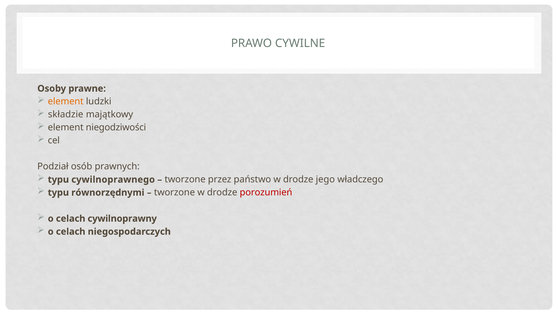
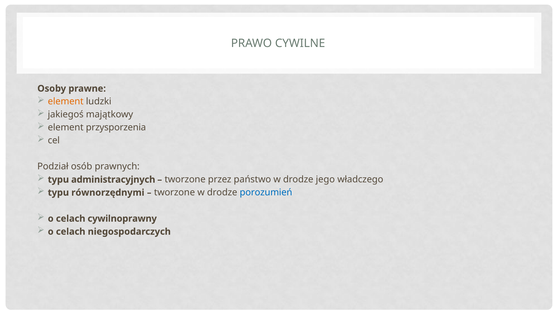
składzie: składzie -> jakiegoś
niegodziwości: niegodziwości -> przysporzenia
cywilnoprawnego: cywilnoprawnego -> administracyjnych
porozumień colour: red -> blue
